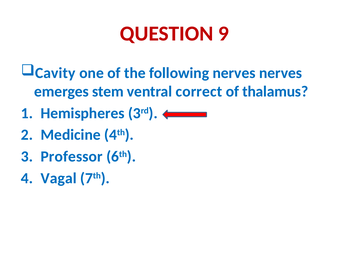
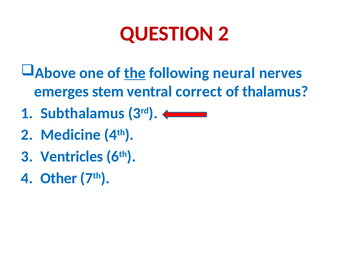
QUESTION 9: 9 -> 2
Cavity: Cavity -> Above
the underline: none -> present
following nerves: nerves -> neural
Hemispheres: Hemispheres -> Subthalamus
Professor: Professor -> Ventricles
Vagal: Vagal -> Other
